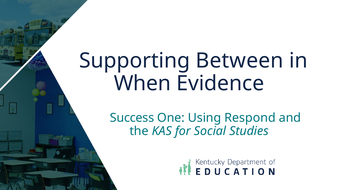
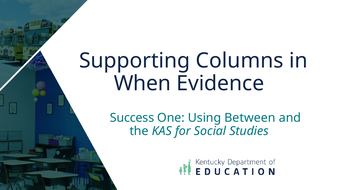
Between: Between -> Columns
Respond: Respond -> Between
